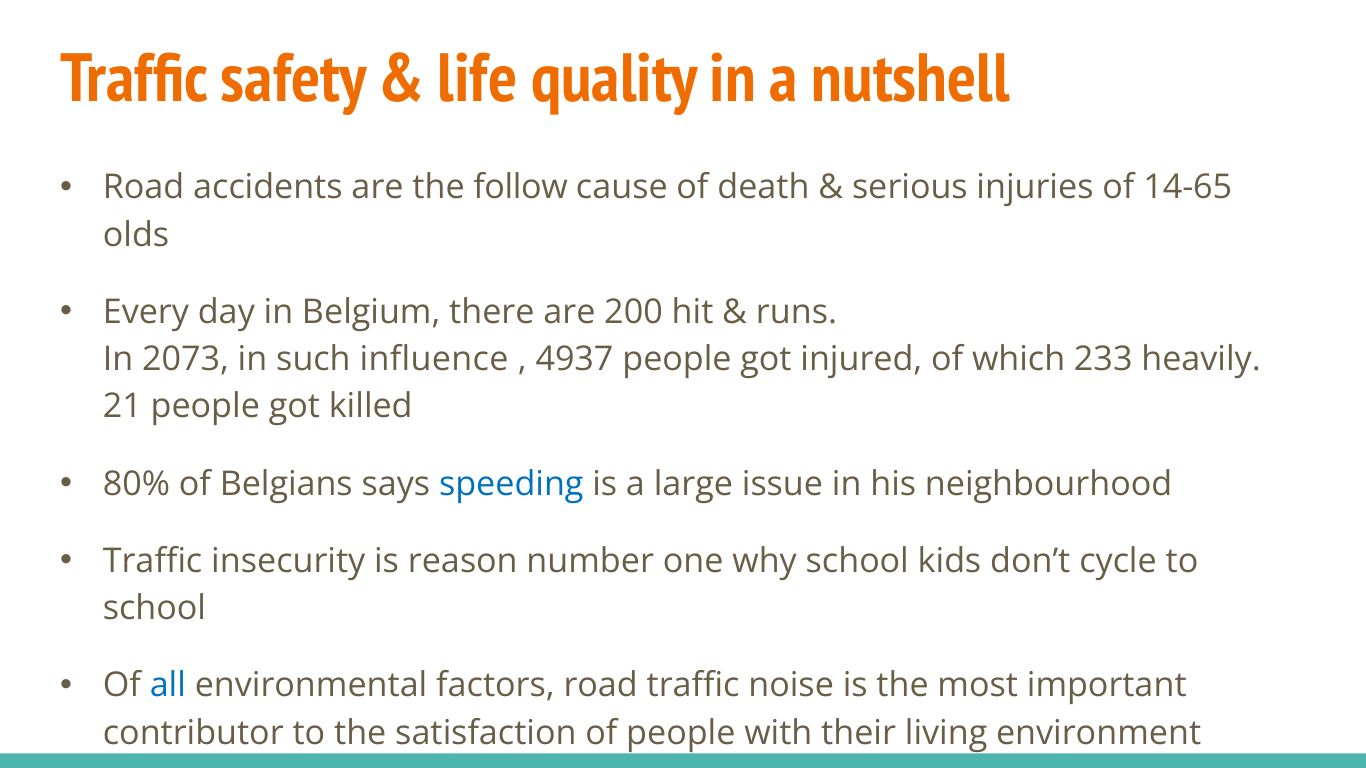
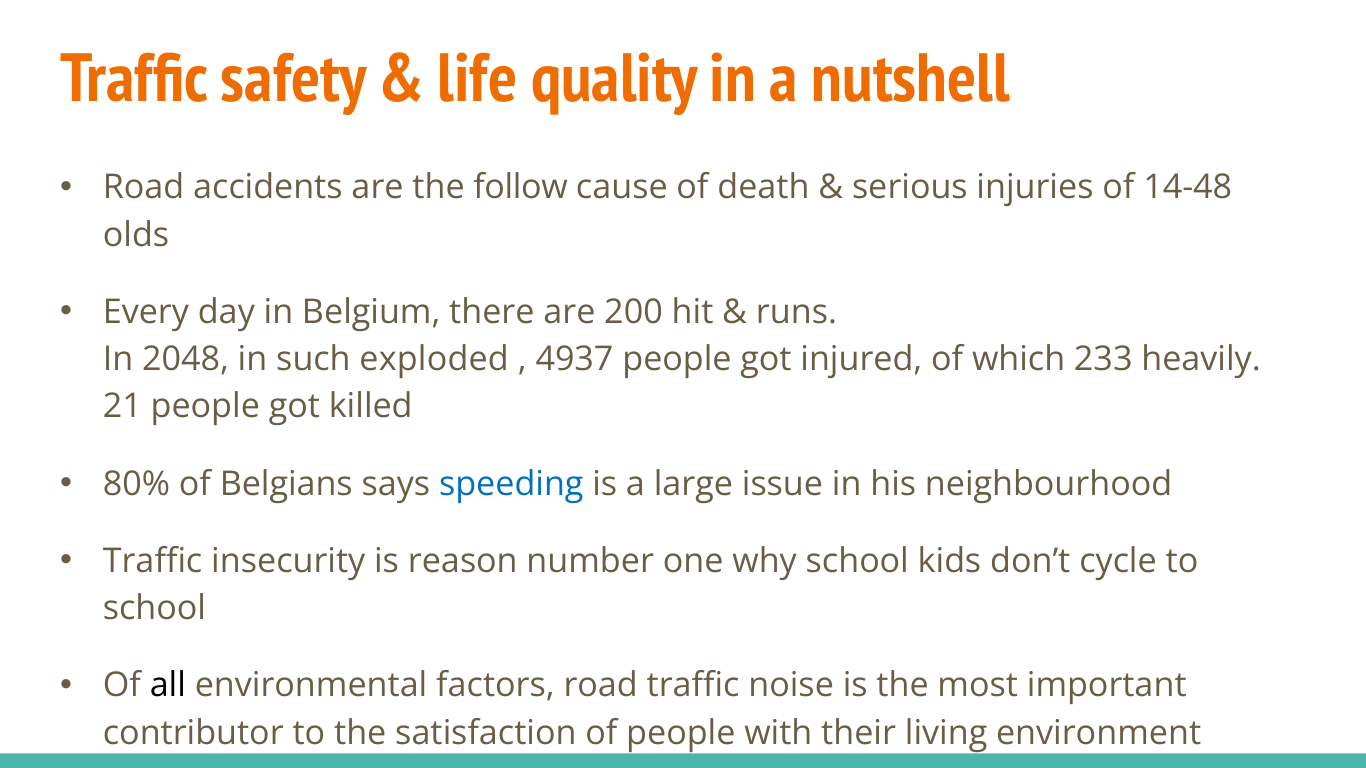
14-65: 14-65 -> 14-48
2073: 2073 -> 2048
influence: influence -> exploded
all colour: blue -> black
